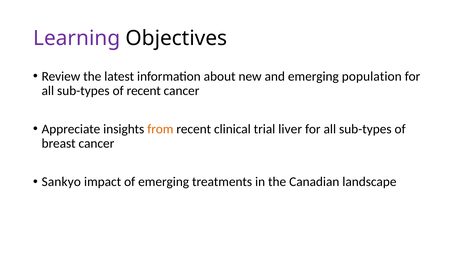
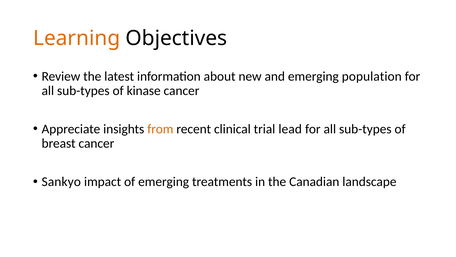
Learning colour: purple -> orange
of recent: recent -> kinase
liver: liver -> lead
